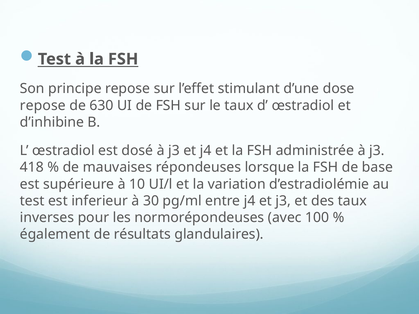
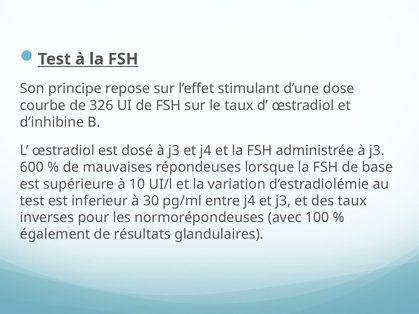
repose at (43, 106): repose -> courbe
630: 630 -> 326
418: 418 -> 600
